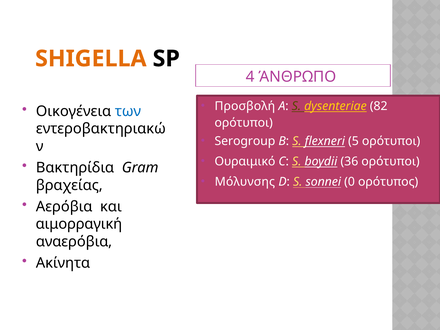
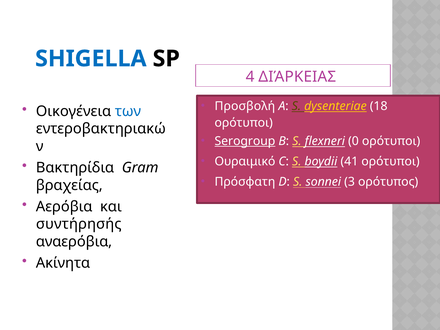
SHIGELLA colour: orange -> blue
ΆΝΘΡΩΠΟ: ΆΝΘΡΩΠΟ -> ΔΙΆΡΚΕΙΑΣ
82: 82 -> 18
Serogroup underline: none -> present
5: 5 -> 0
36: 36 -> 41
Μόλυνσης: Μόλυνσης -> Πρόσφατη
0: 0 -> 3
αιμορραγική: αιμορραγική -> συντήρησής
